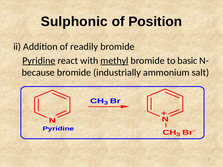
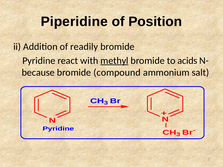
Sulphonic: Sulphonic -> Piperidine
Pyridine at (39, 61) underline: present -> none
basic: basic -> acids
industrially: industrially -> compound
